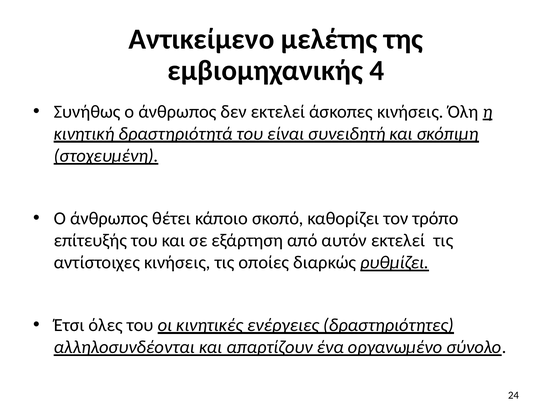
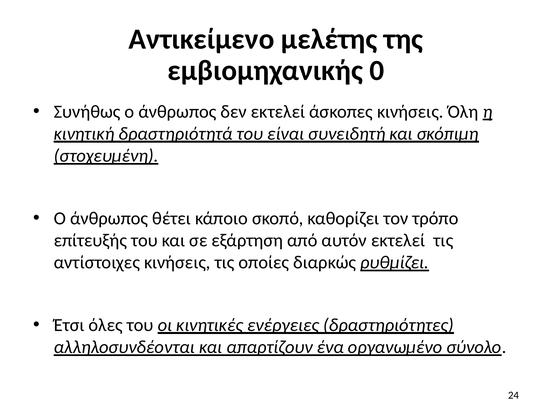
4: 4 -> 0
